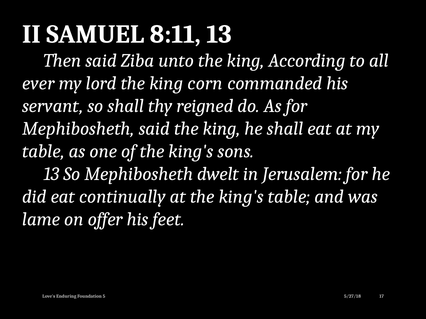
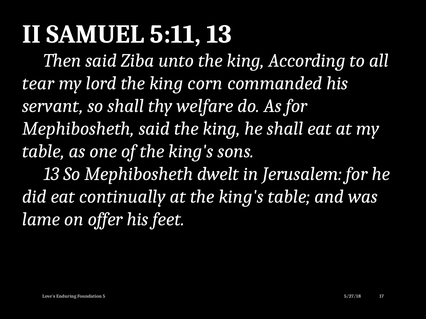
8:11: 8:11 -> 5:11
ever: ever -> tear
reigned: reigned -> welfare
